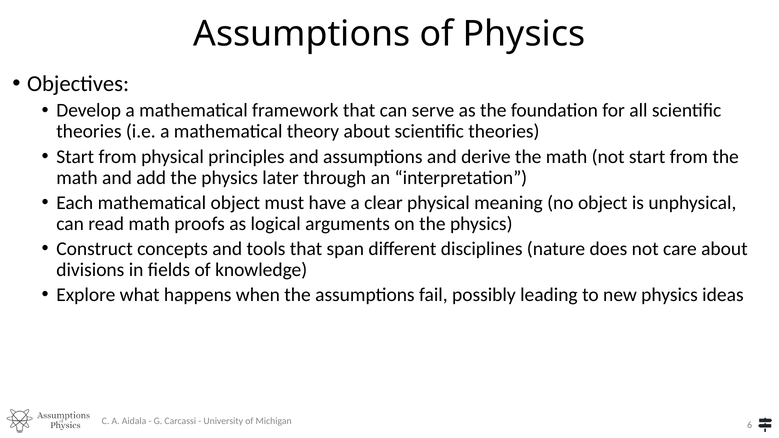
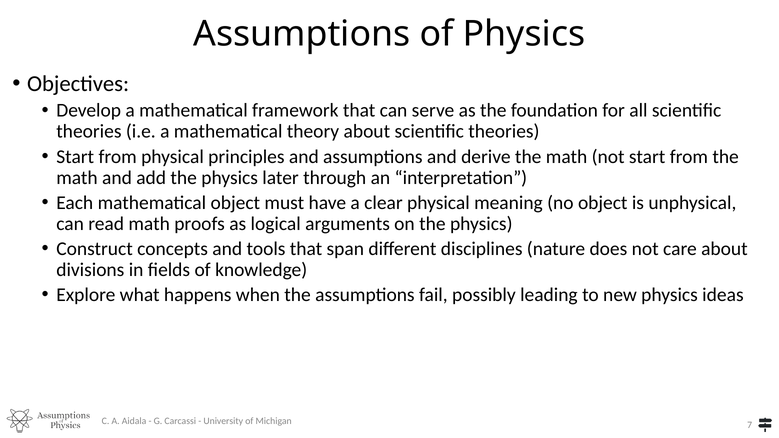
6: 6 -> 7
